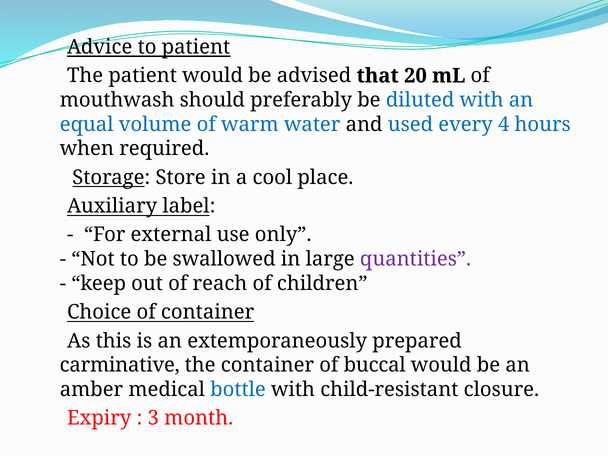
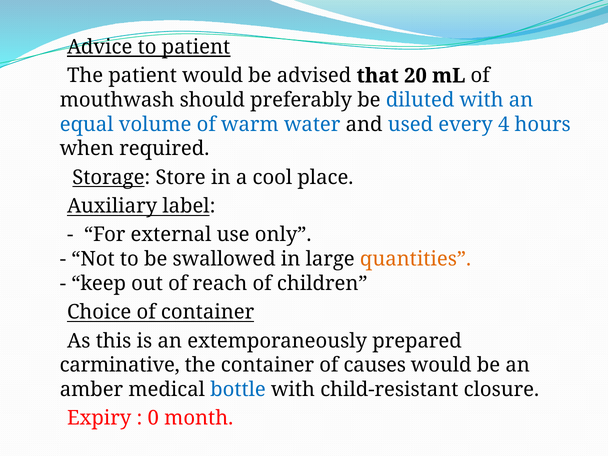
quantities colour: purple -> orange
buccal: buccal -> causes
3: 3 -> 0
